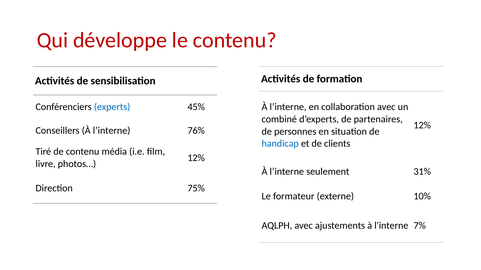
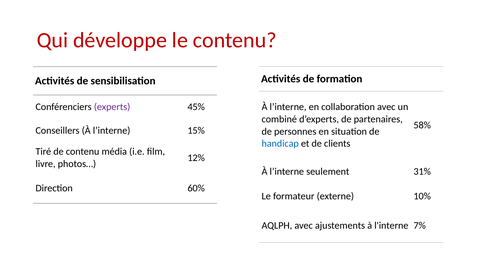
experts colour: blue -> purple
12% at (422, 126): 12% -> 58%
76%: 76% -> 15%
75%: 75% -> 60%
